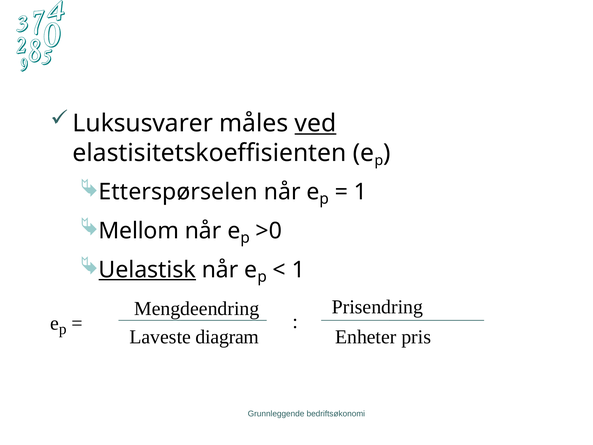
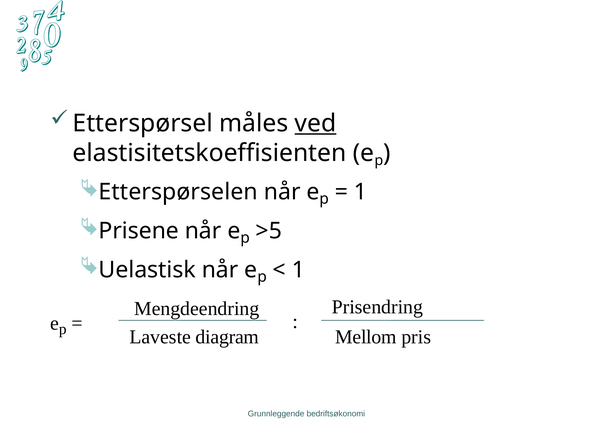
Luksusvarer: Luksusvarer -> Etterspørsel
Mellom: Mellom -> Prisene
>0: >0 -> >5
Uelastisk underline: present -> none
Enheter: Enheter -> Mellom
